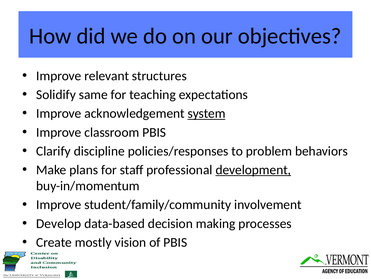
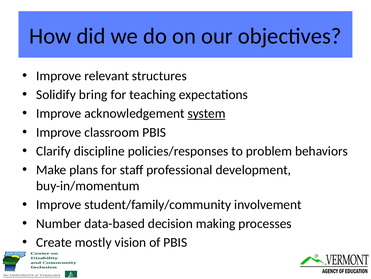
same: same -> bring
development underline: present -> none
Develop: Develop -> Number
